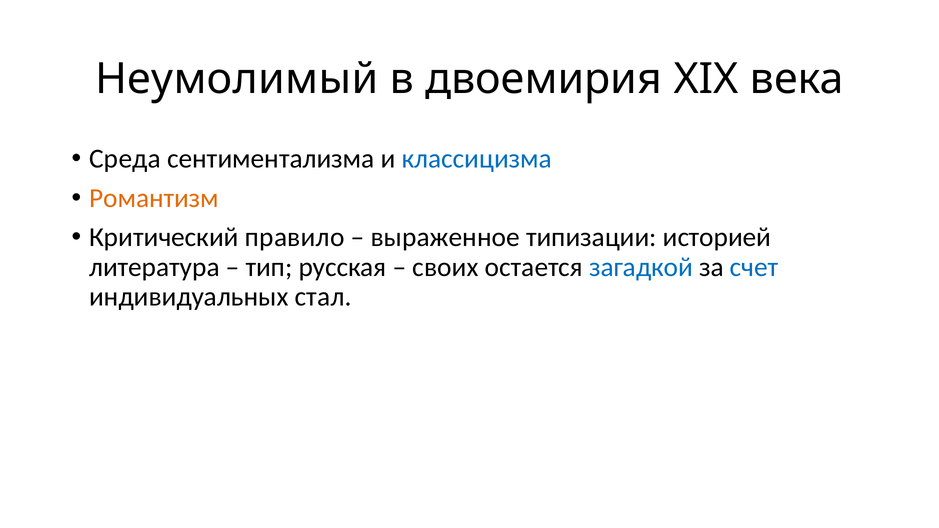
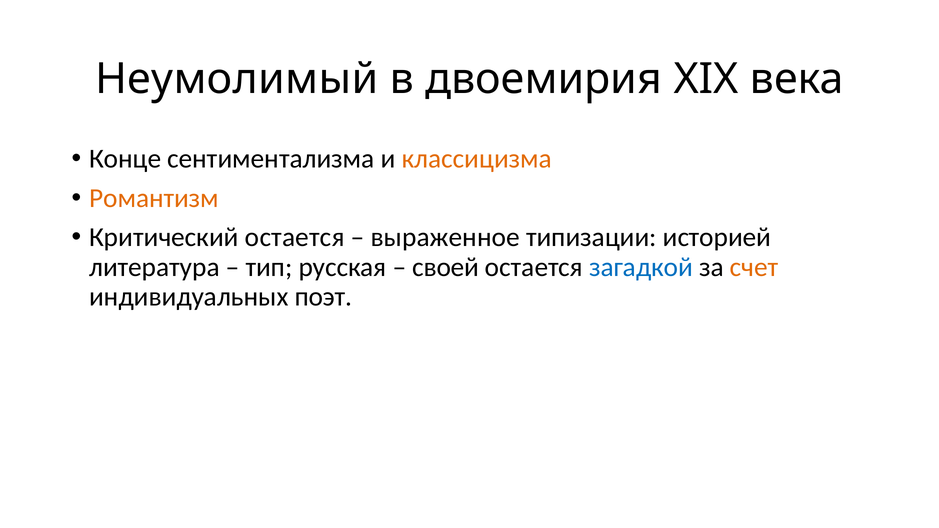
Среда: Среда -> Конце
классицизма colour: blue -> orange
Критический правило: правило -> остается
своих: своих -> своей
счет colour: blue -> orange
стал: стал -> поэт
